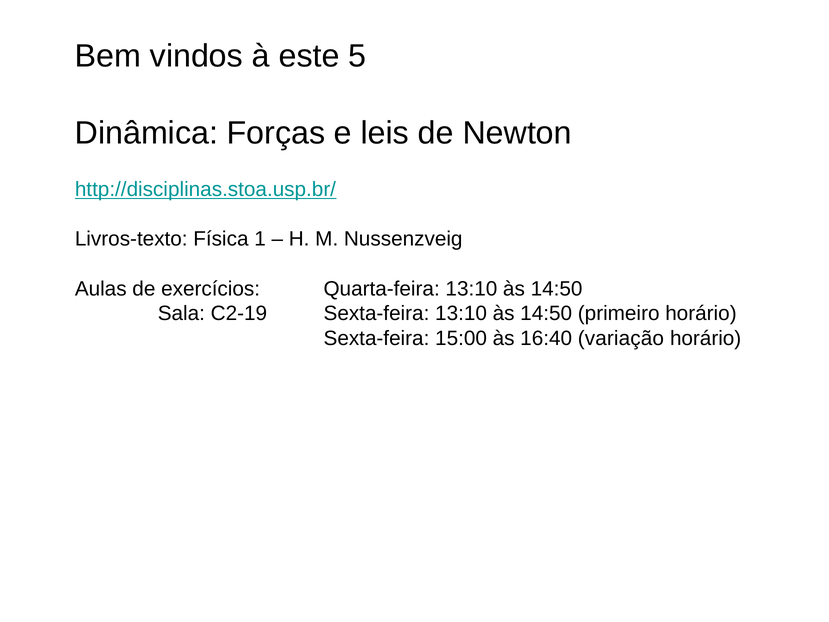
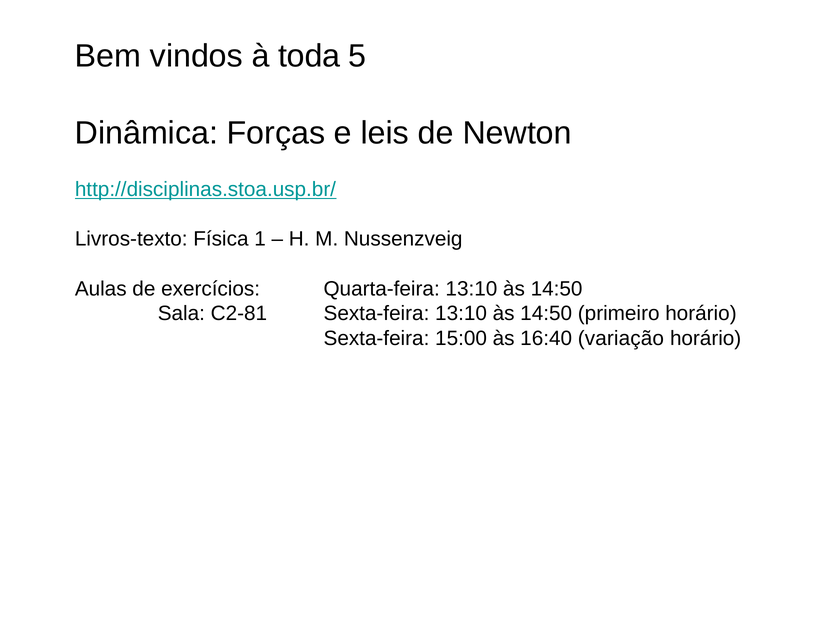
este: este -> toda
C2-19: C2-19 -> C2-81
